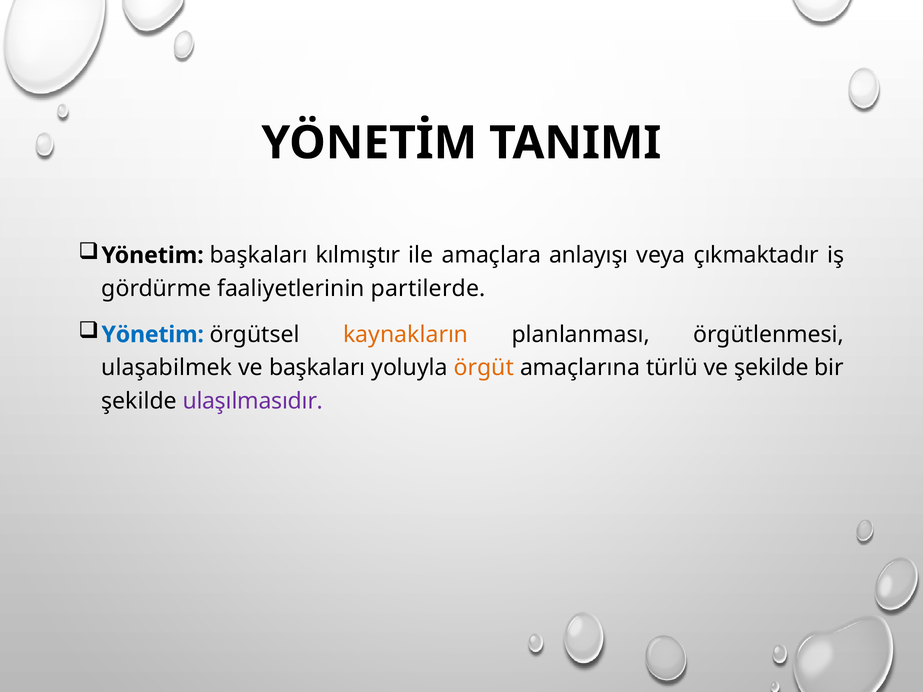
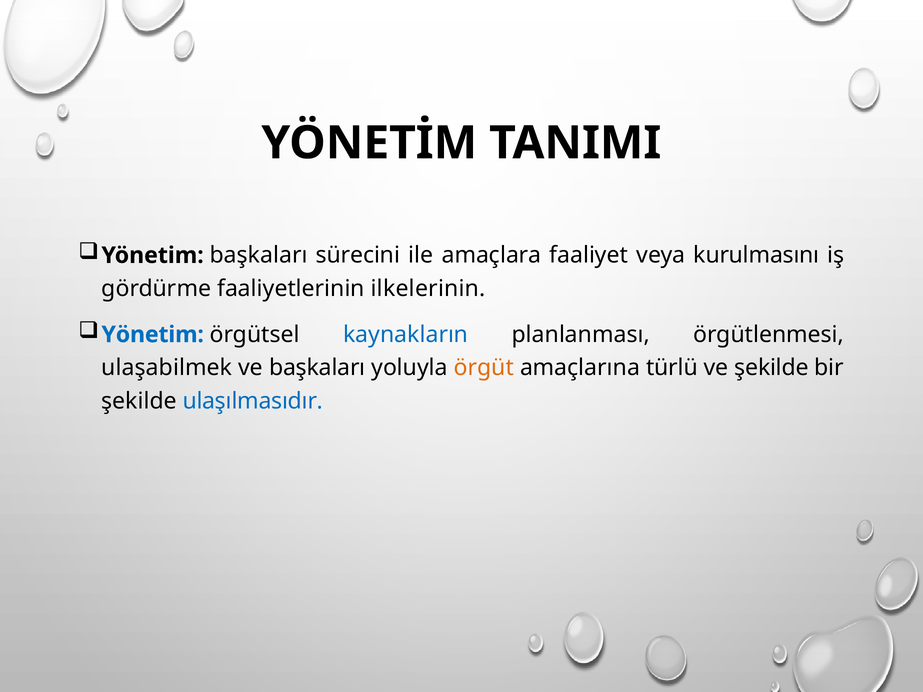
kılmıştır: kılmıştır -> sürecini
anlayışı: anlayışı -> faaliyet
çıkmaktadır: çıkmaktadır -> kurulmasını
partilerde: partilerde -> ilkelerinin
kaynakların colour: orange -> blue
ulaşılmasıdır colour: purple -> blue
